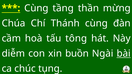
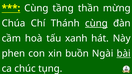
cùng at (96, 23) underline: none -> present
tông: tông -> xanh
diễm: diễm -> phen
